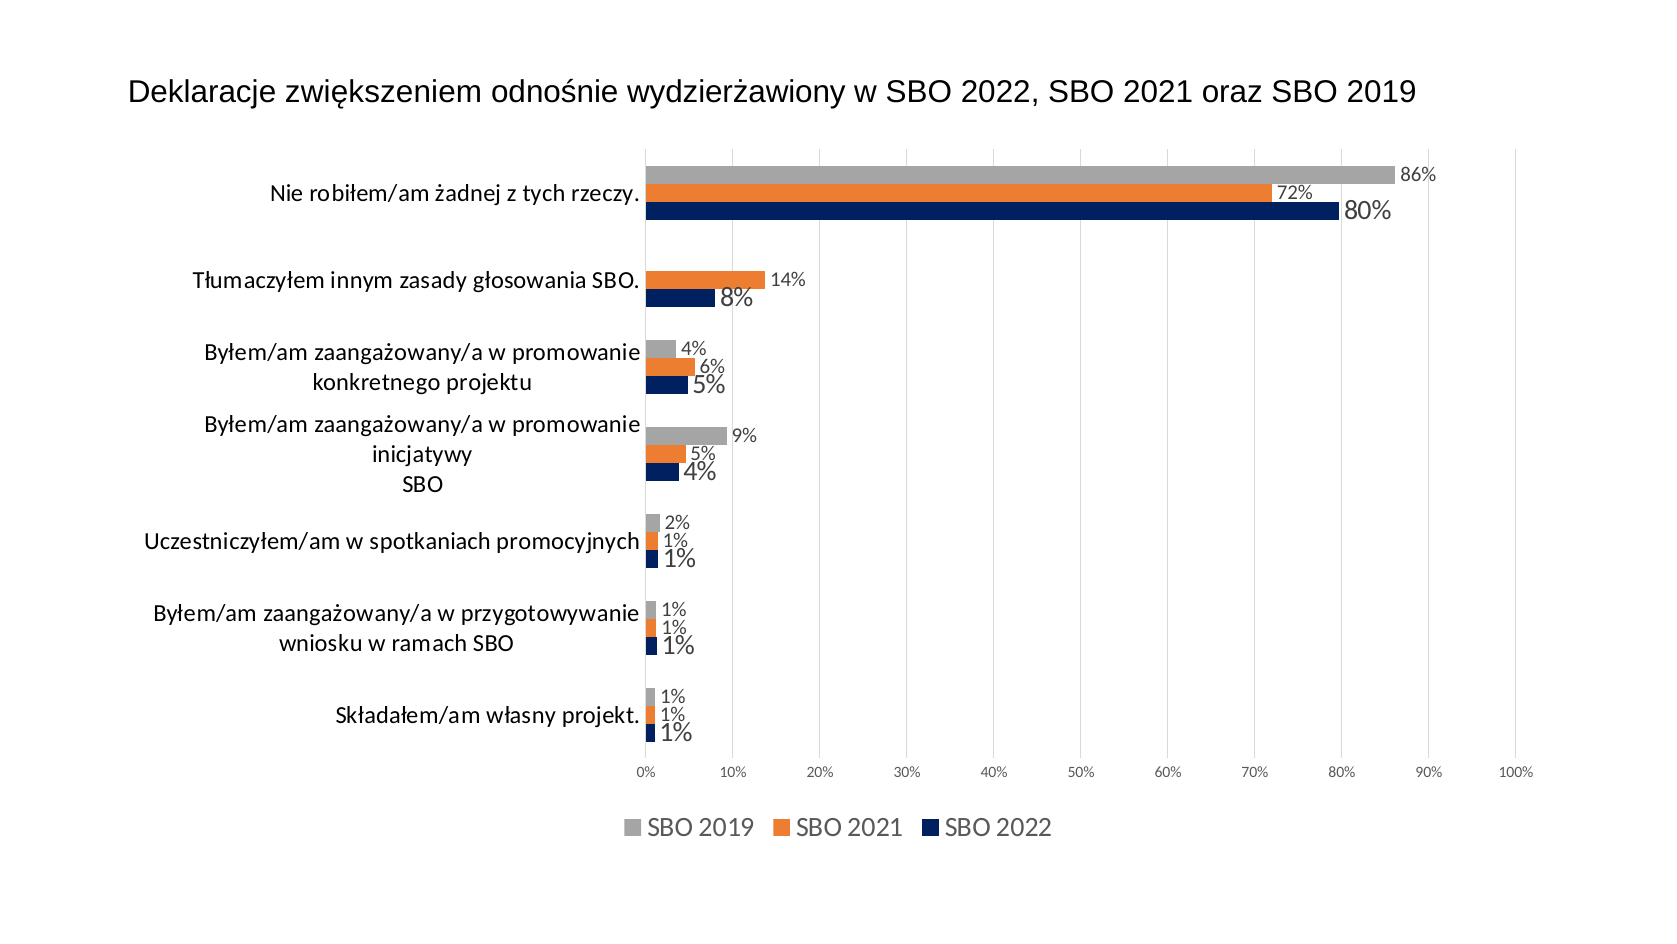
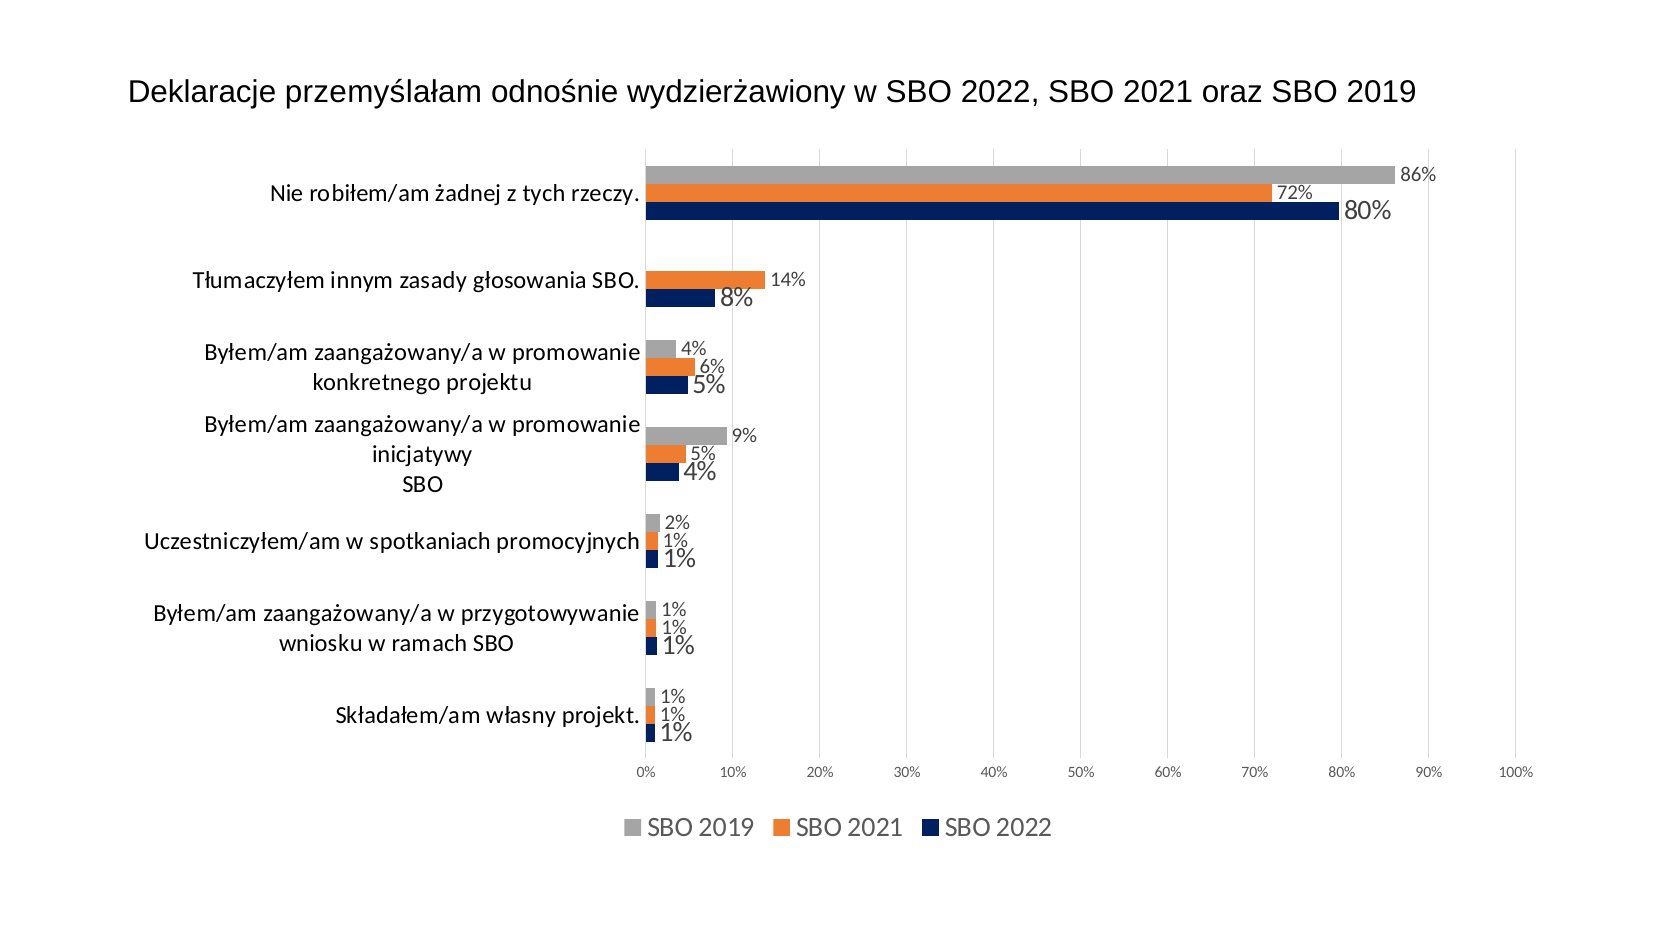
zwiększeniem: zwiększeniem -> przemyślałam
